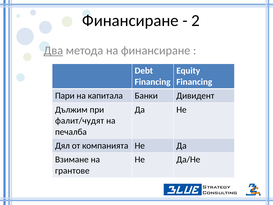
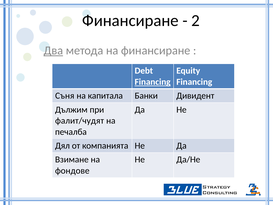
Financing at (153, 82) underline: none -> present
Пари: Пари -> Съня
грантове: грантове -> фондове
